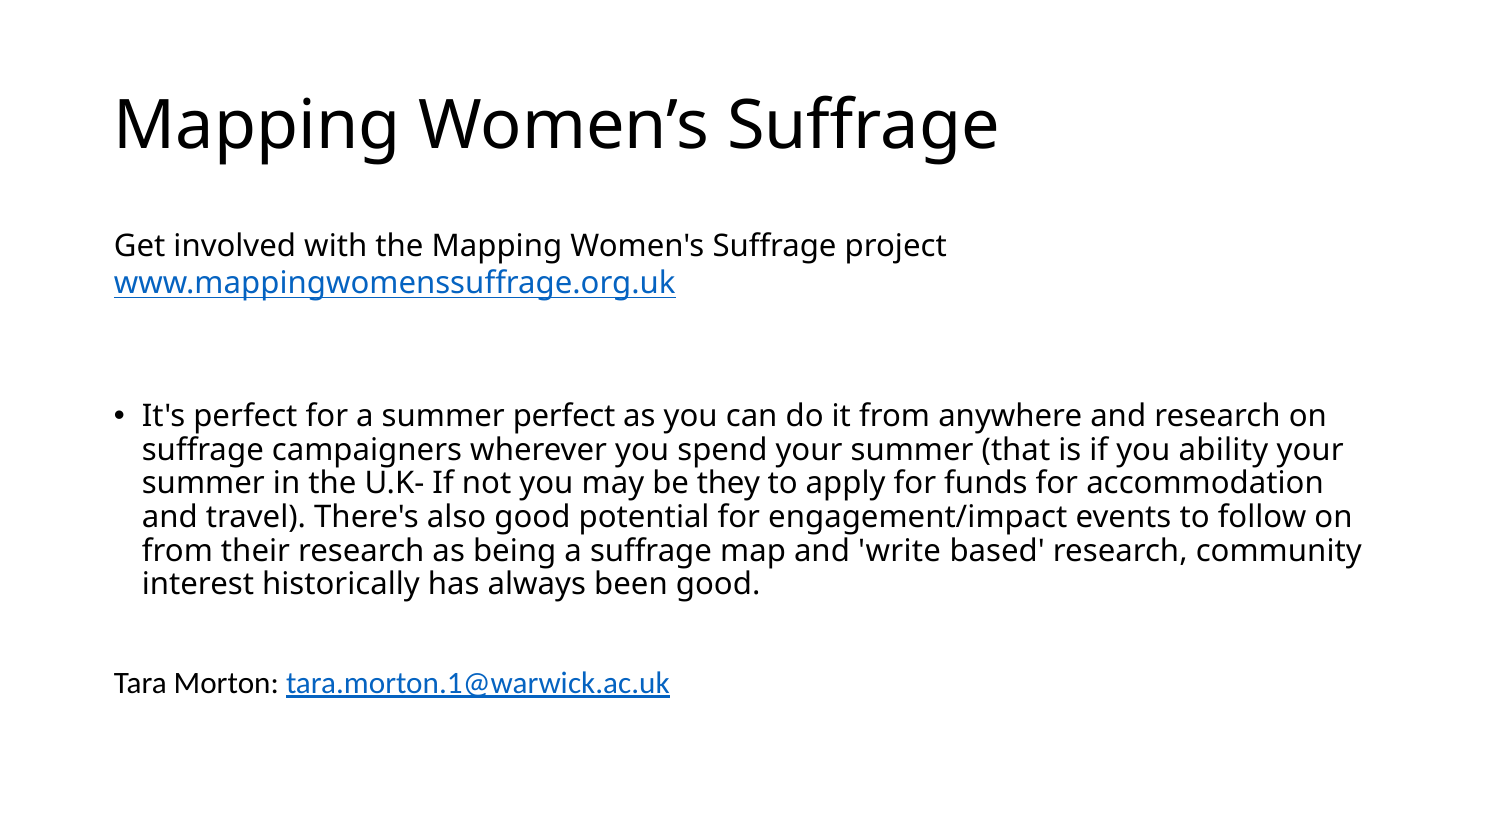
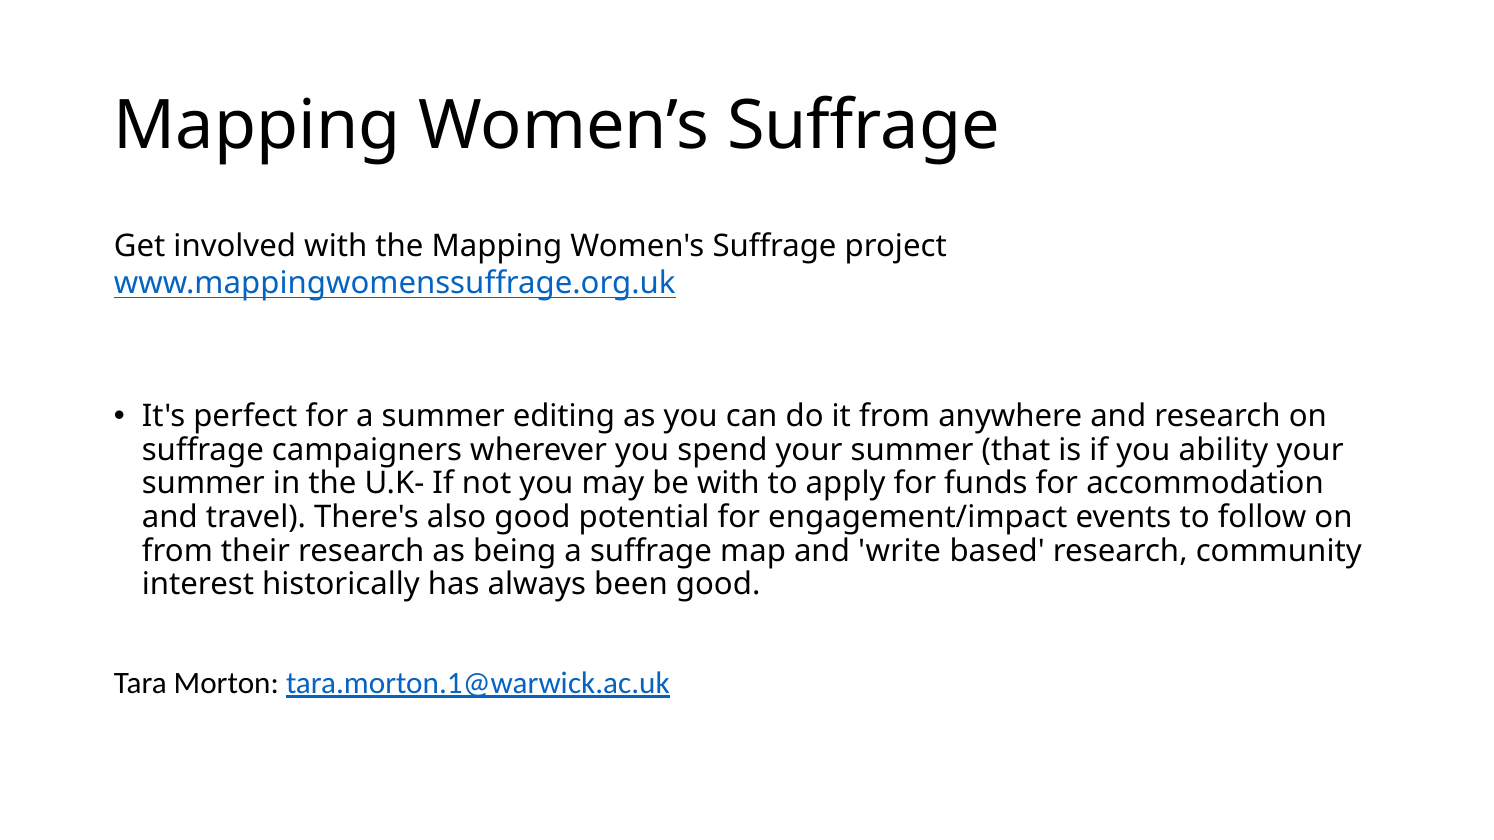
summer perfect: perfect -> editing
be they: they -> with
